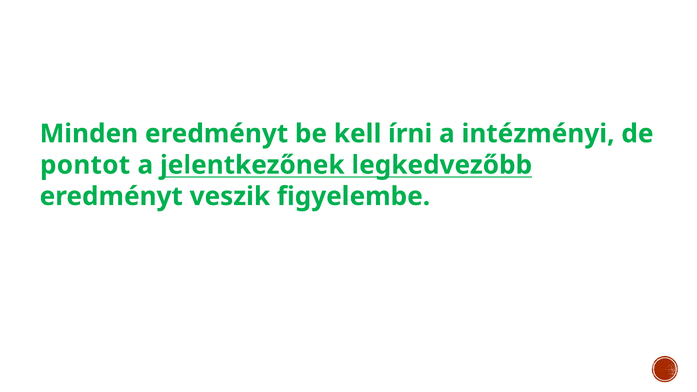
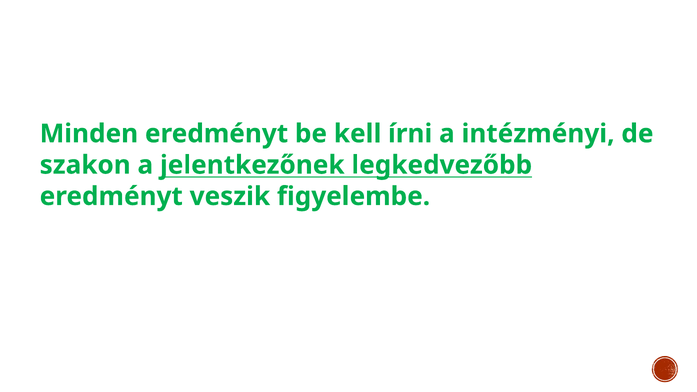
pontot: pontot -> szakon
